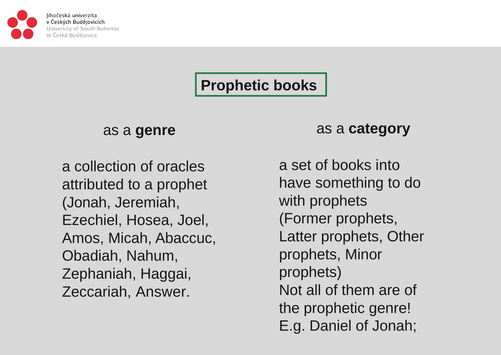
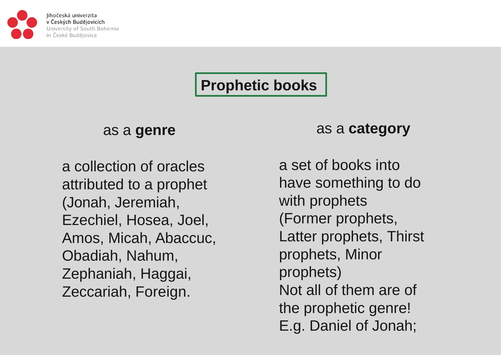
Other: Other -> Thirst
Answer: Answer -> Foreign
